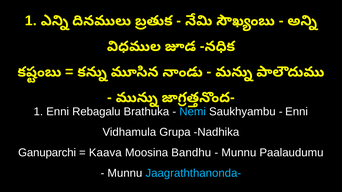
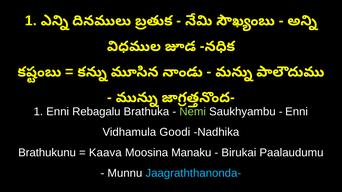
Nemi colour: light blue -> light green
Grupa: Grupa -> Goodi
Ganuparchi: Ganuparchi -> Brathukunu
Bandhu: Bandhu -> Manaku
Munnu at (239, 153): Munnu -> Birukai
